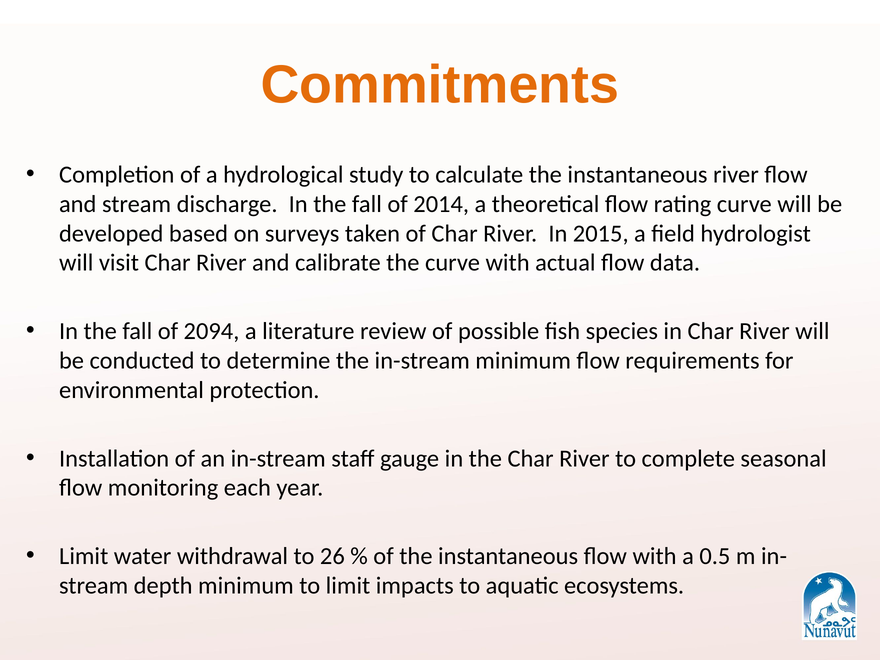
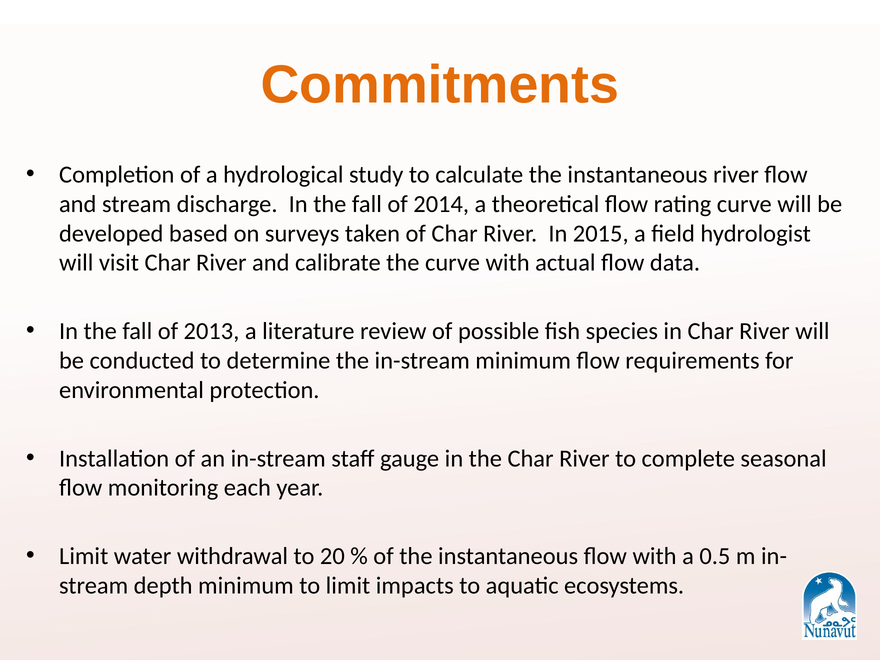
2094: 2094 -> 2013
26: 26 -> 20
